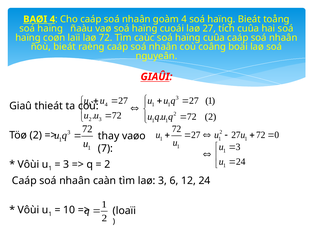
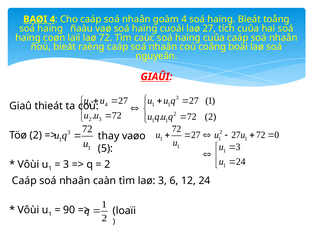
7: 7 -> 5
10: 10 -> 90
